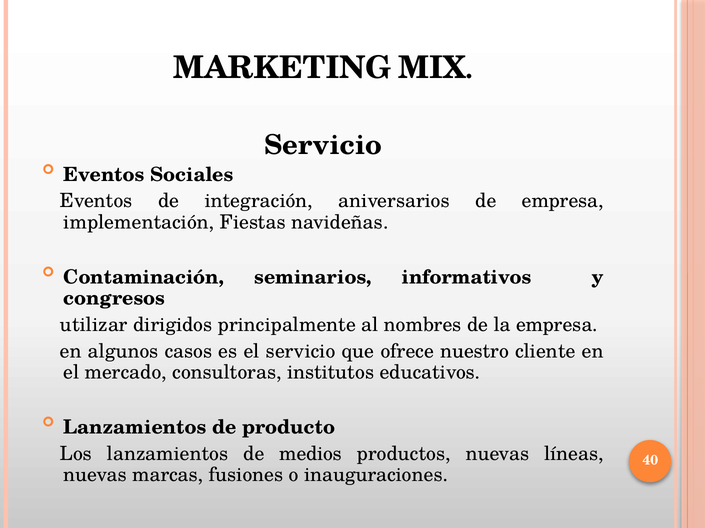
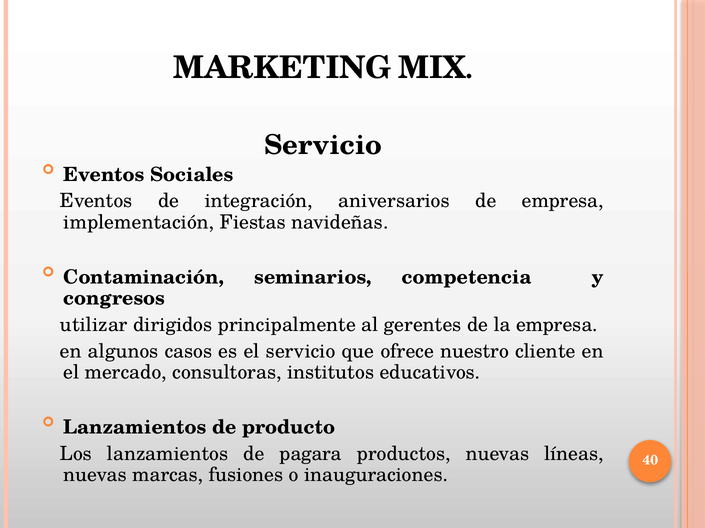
informativos: informativos -> competencia
nombres: nombres -> gerentes
medios: medios -> pagara
